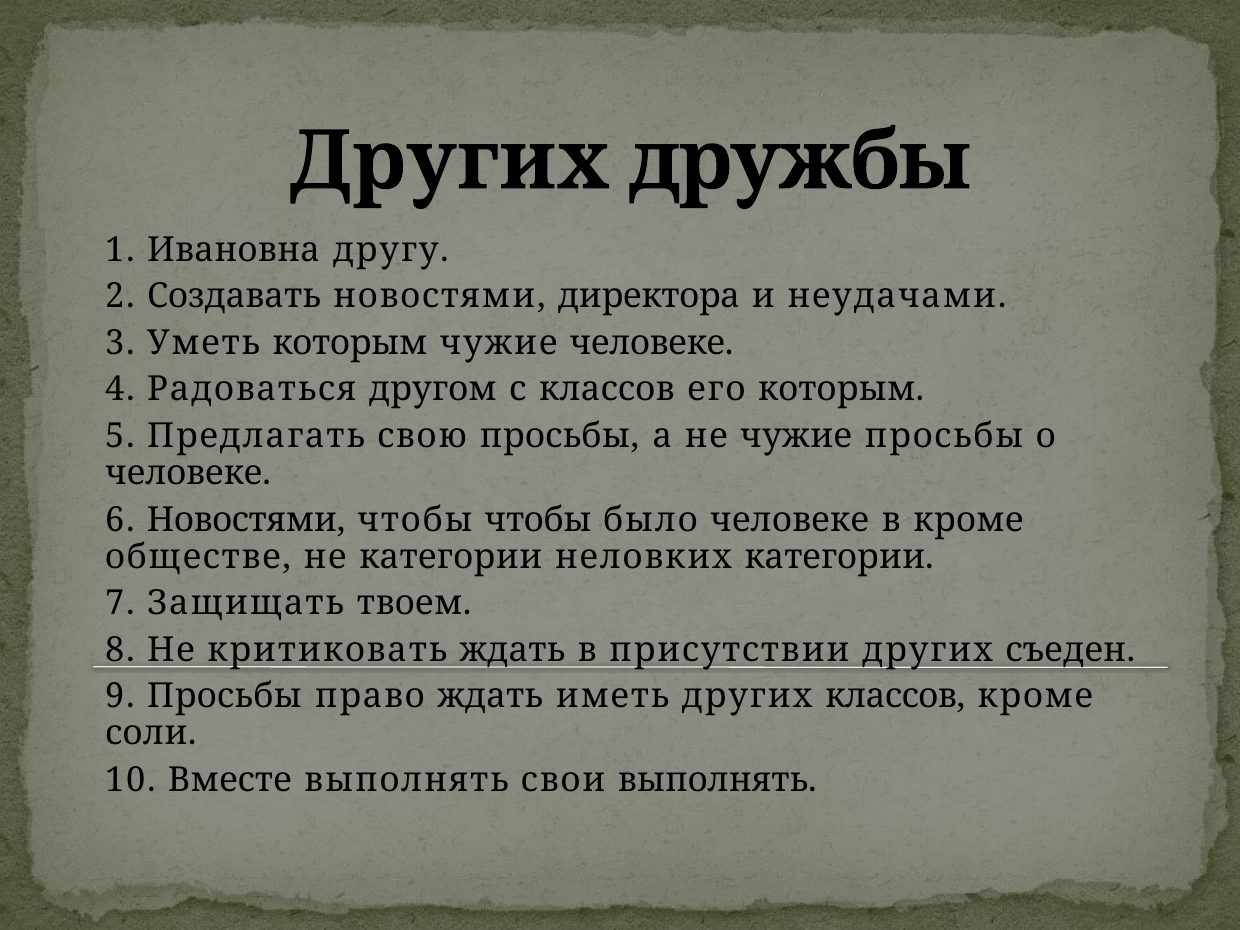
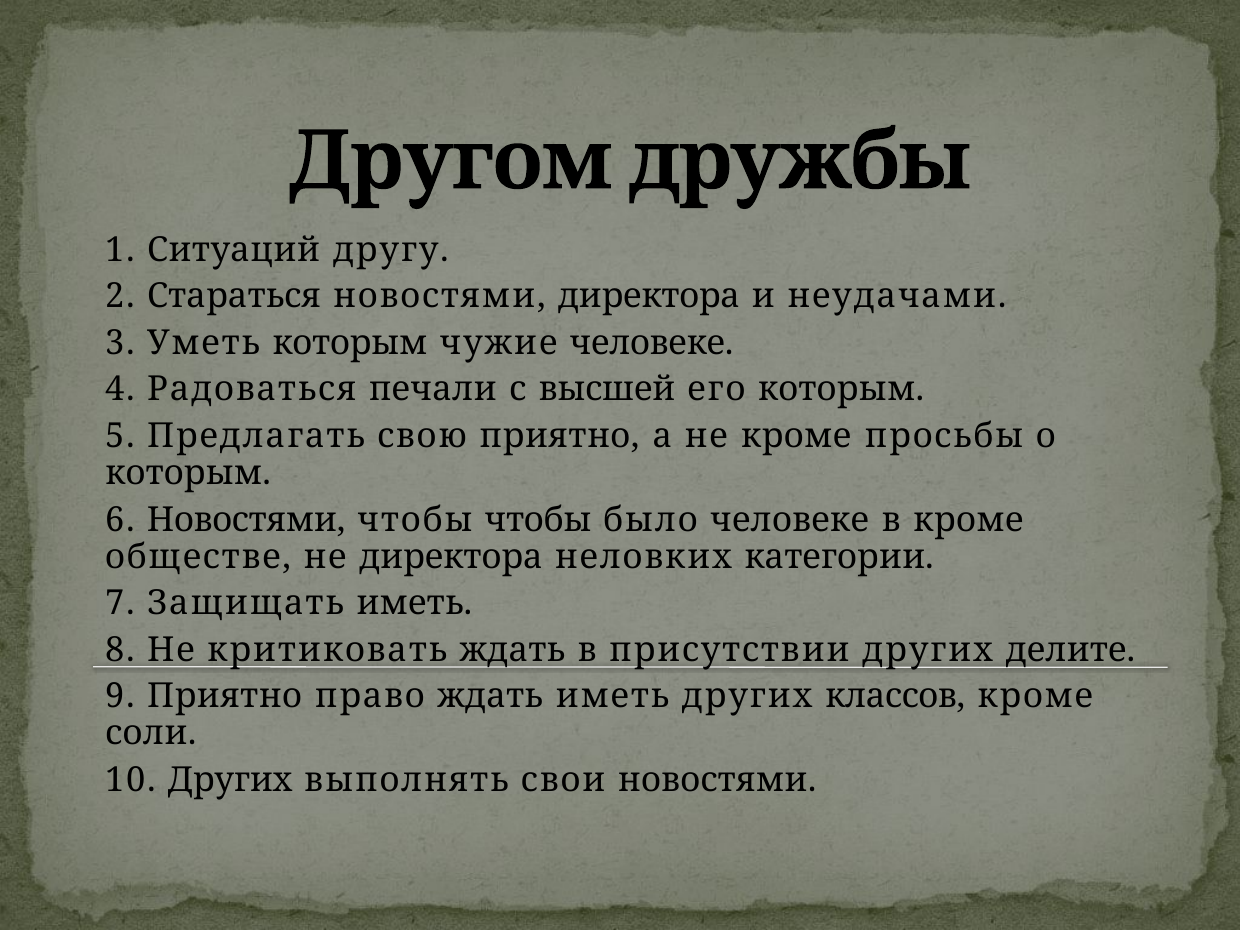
Других at (450, 161): Других -> Другом
Ивановна: Ивановна -> Ситуаций
Создавать: Создавать -> Стараться
другом: другом -> печали
с классов: классов -> высшей
свою просьбы: просьбы -> приятно
не чужие: чужие -> кроме
человеке at (188, 473): человеке -> которым
не категории: категории -> директора
Защищать твоем: твоем -> иметь
съеден: съеден -> делите
9 Просьбы: Просьбы -> Приятно
10 Вместе: Вместе -> Других
свои выполнять: выполнять -> новостями
